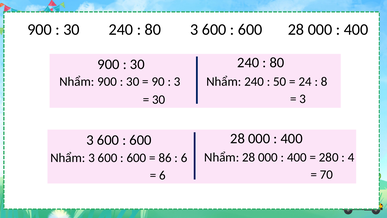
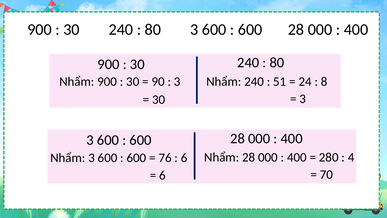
50: 50 -> 51
86: 86 -> 76
